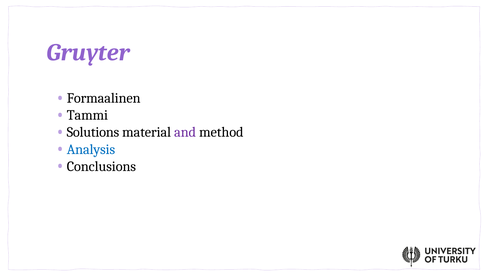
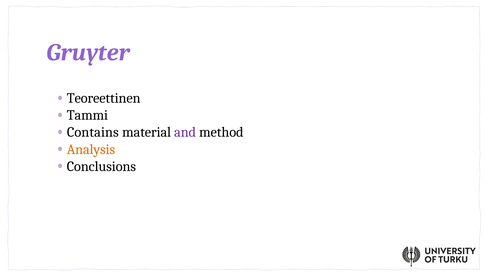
Formaalinen: Formaalinen -> Teoreettinen
Solutions: Solutions -> Contains
Analysis colour: blue -> orange
